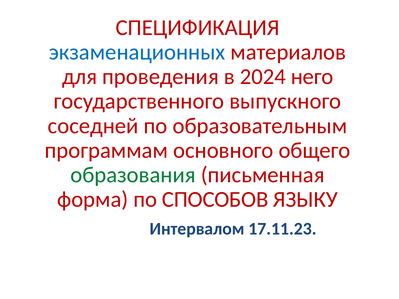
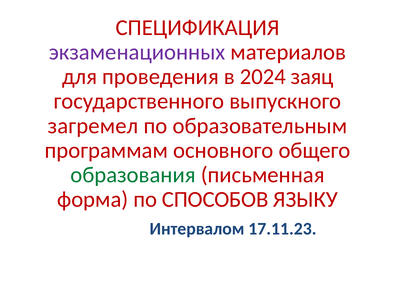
экзаменационных colour: blue -> purple
него: него -> заяц
соседней: соседней -> загремел
